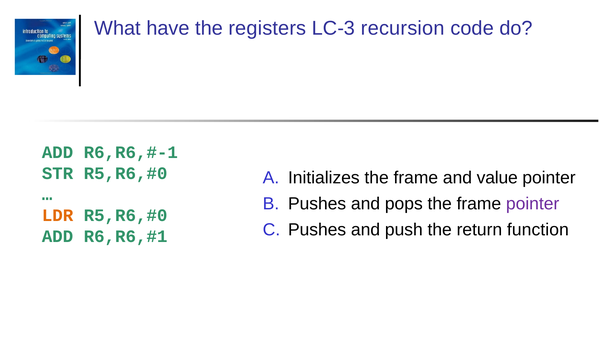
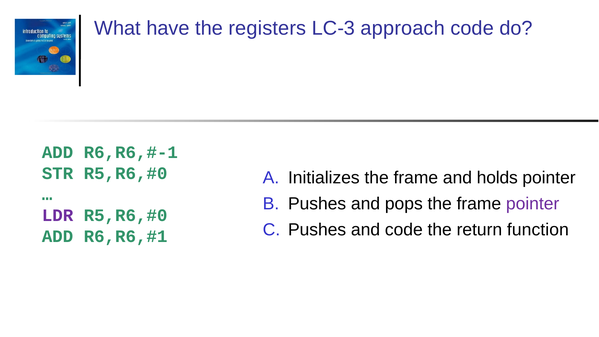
recursion: recursion -> approach
value: value -> holds
LDR colour: orange -> purple
and push: push -> code
